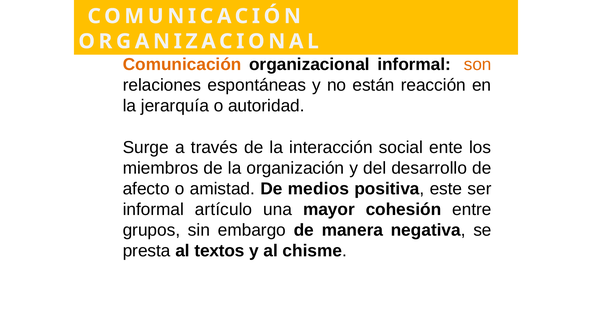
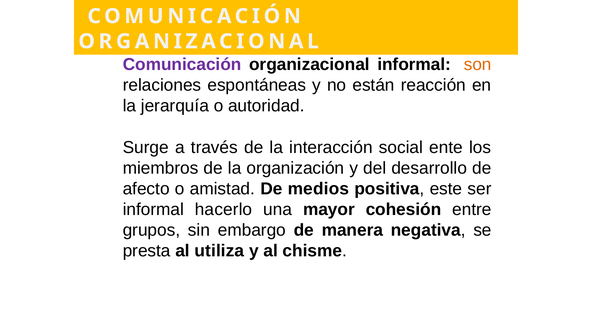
Comunicación at (182, 64) colour: orange -> purple
artículo: artículo -> hacerlo
textos: textos -> utiliza
